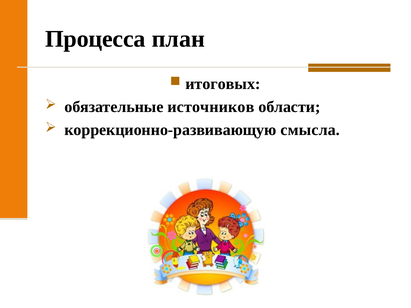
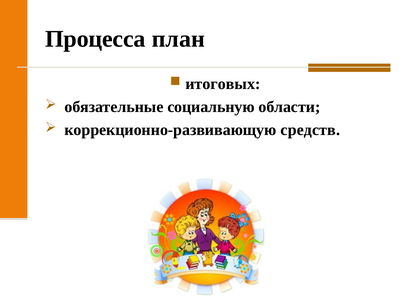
источников: источников -> социальную
смысла: смысла -> средств
